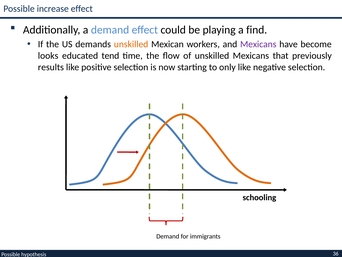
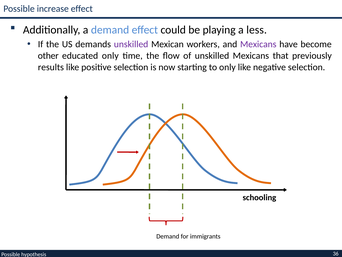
find: find -> less
unskilled at (131, 44) colour: orange -> purple
looks: looks -> other
educated tend: tend -> only
